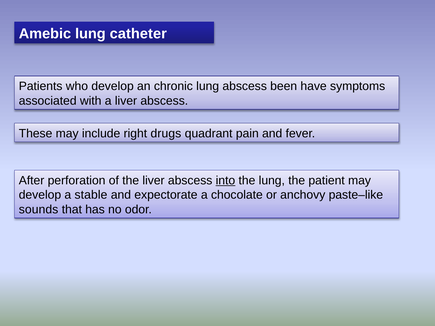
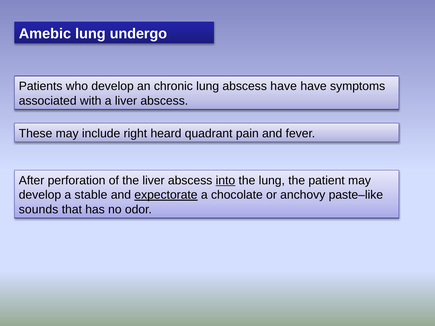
catheter: catheter -> undergo
abscess been: been -> have
drugs: drugs -> heard
expectorate underline: none -> present
